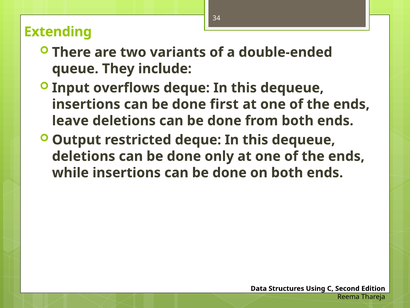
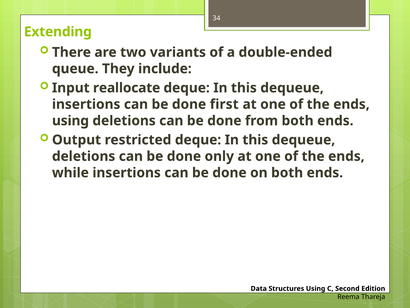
overflows: overflows -> reallocate
leave at (70, 121): leave -> using
